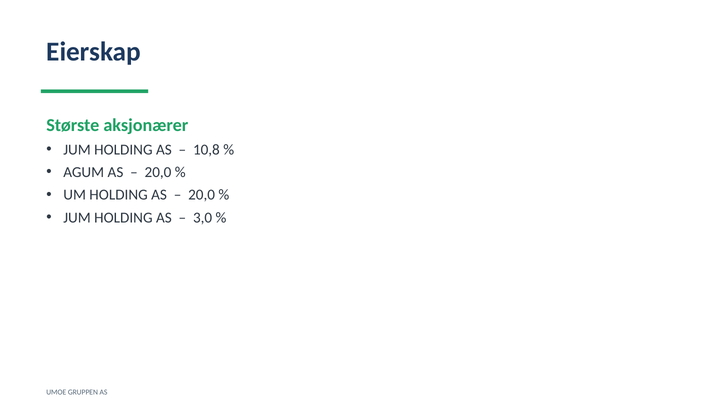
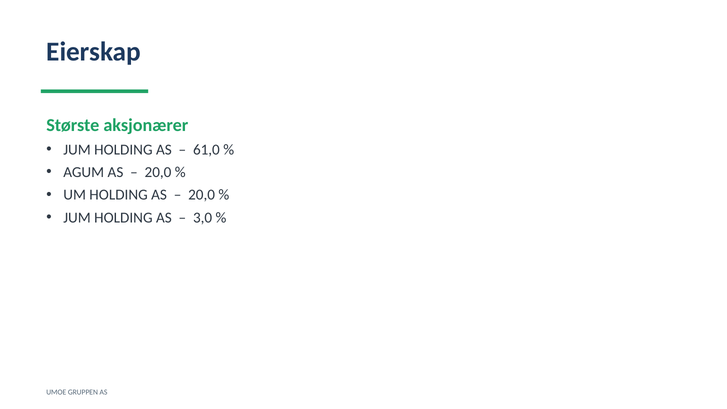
10,8: 10,8 -> 61,0
